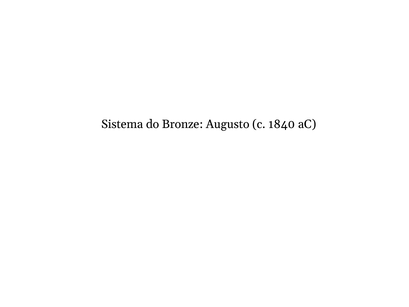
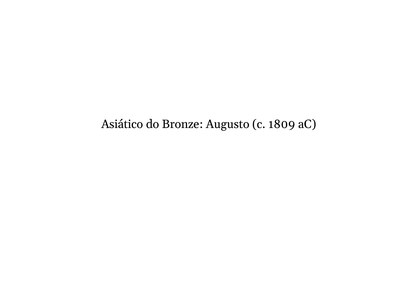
Sistema: Sistema -> Asiático
1840: 1840 -> 1809
